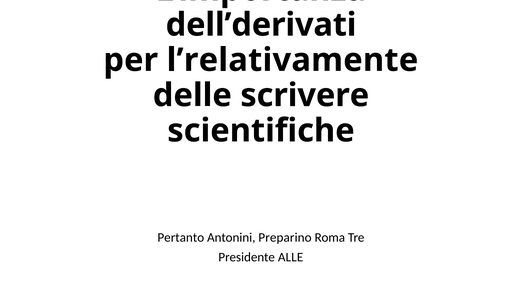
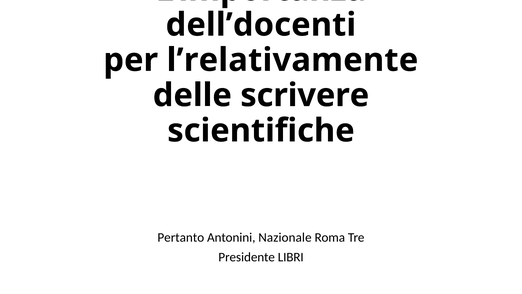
dell’derivati: dell’derivati -> dell’docenti
Preparino: Preparino -> Nazionale
ALLE: ALLE -> LIBRI
